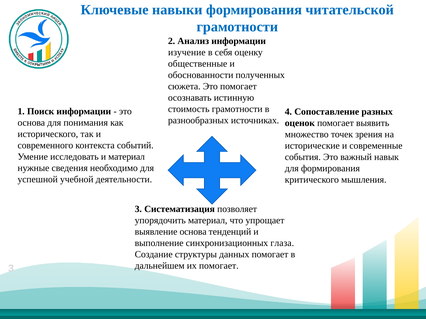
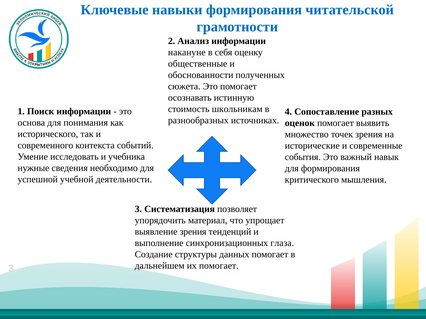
изучение: изучение -> накануне
стоимость грамотности: грамотности -> школьникам
и материал: материал -> учебника
выявление основа: основа -> зрения
